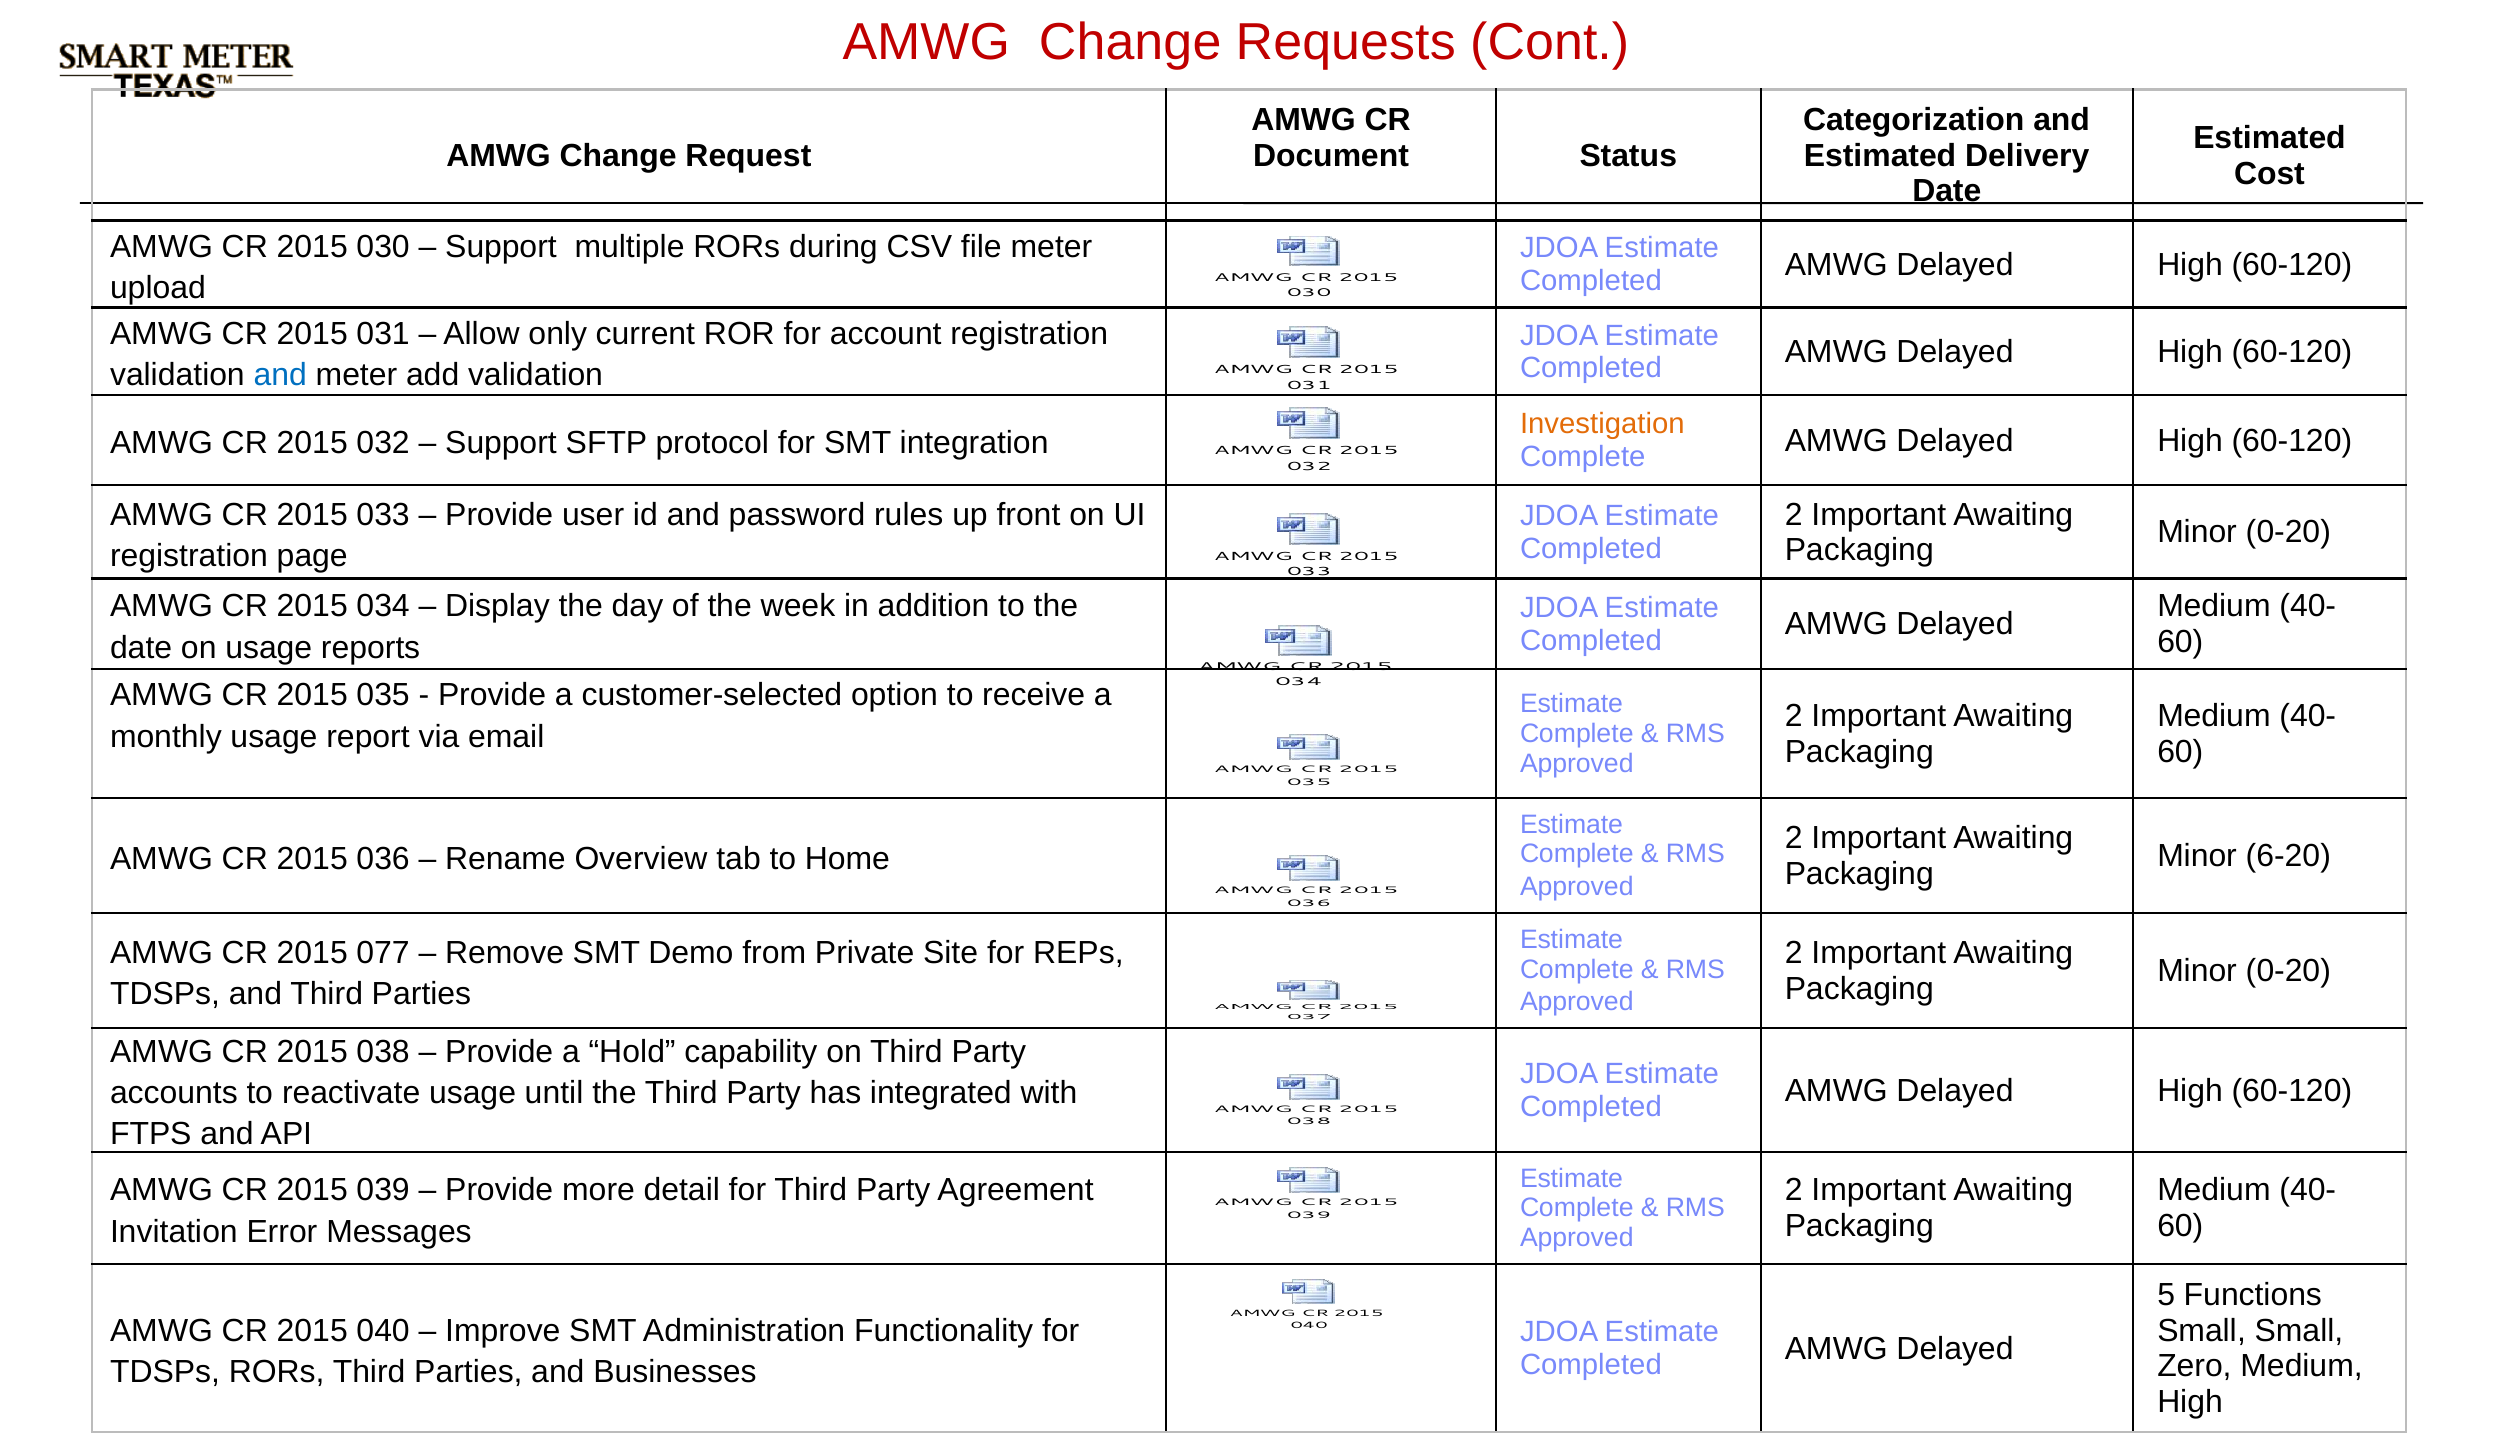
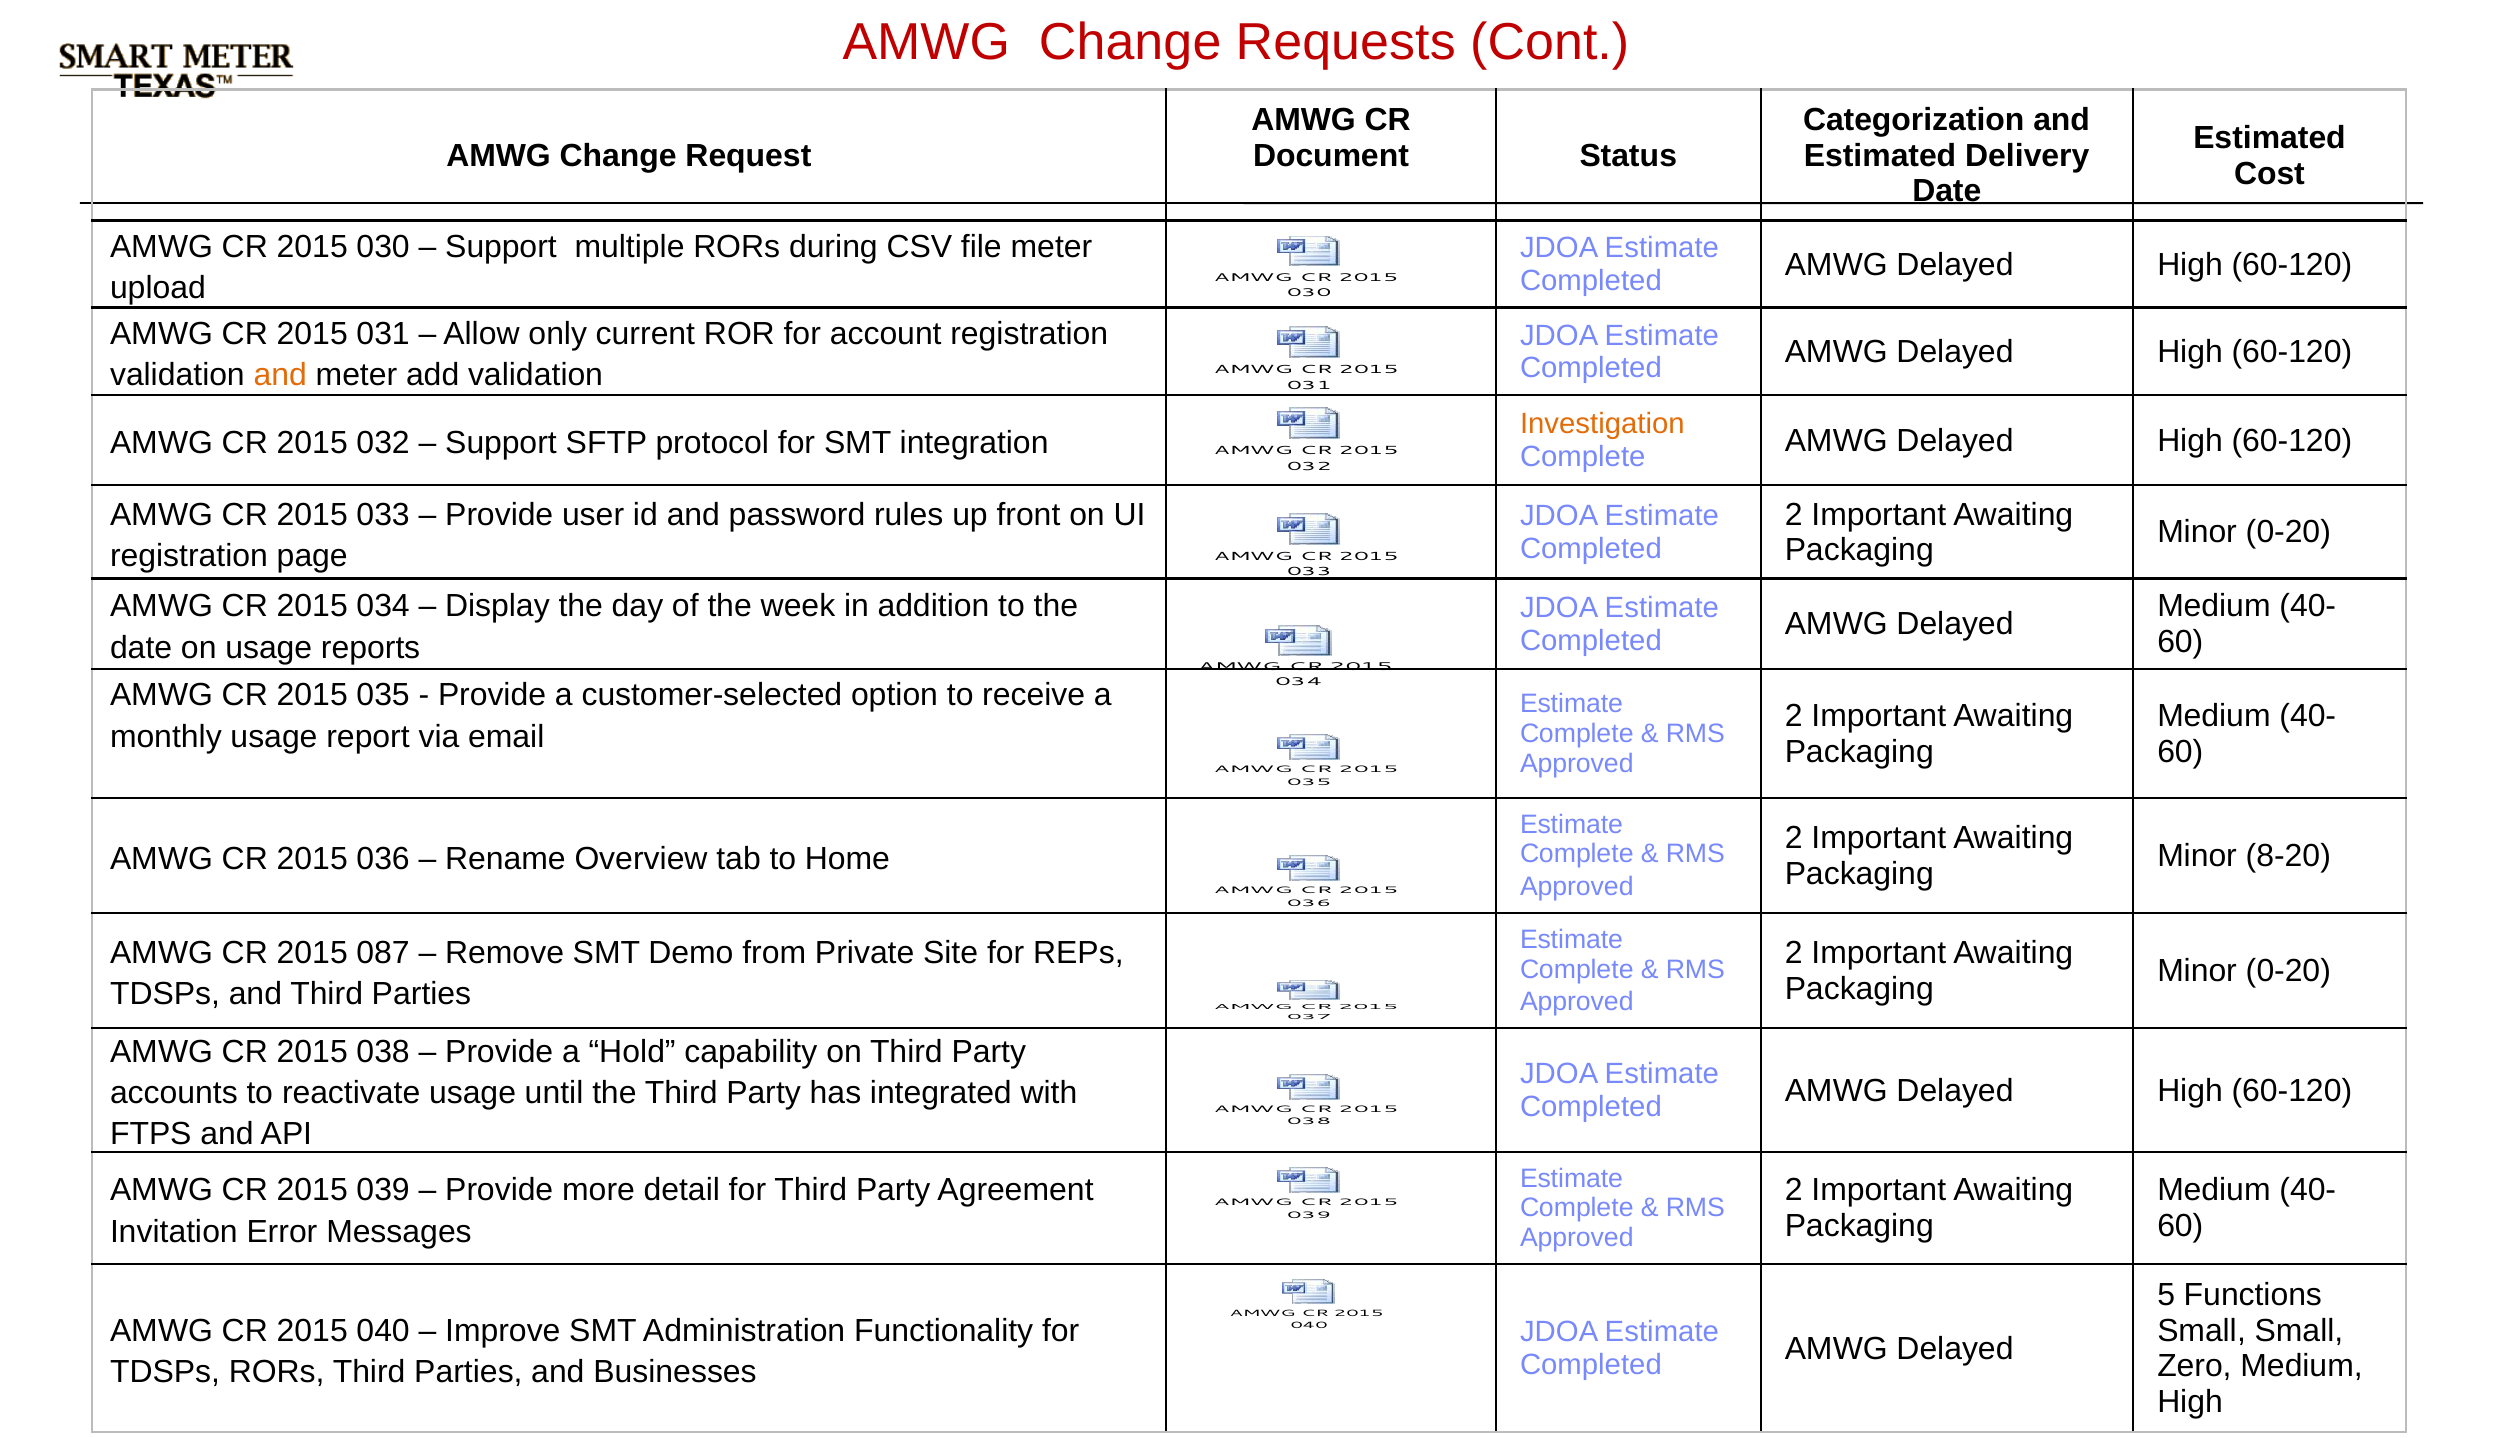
and at (280, 375) colour: blue -> orange
6-20: 6-20 -> 8-20
077: 077 -> 087
